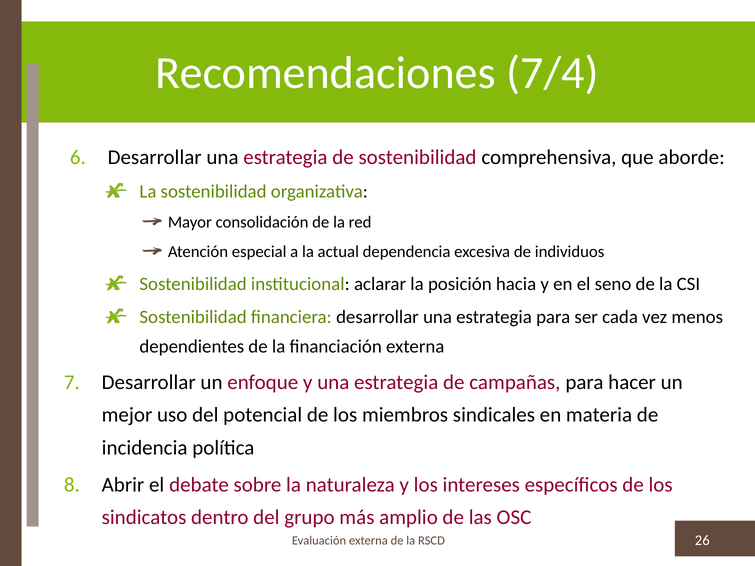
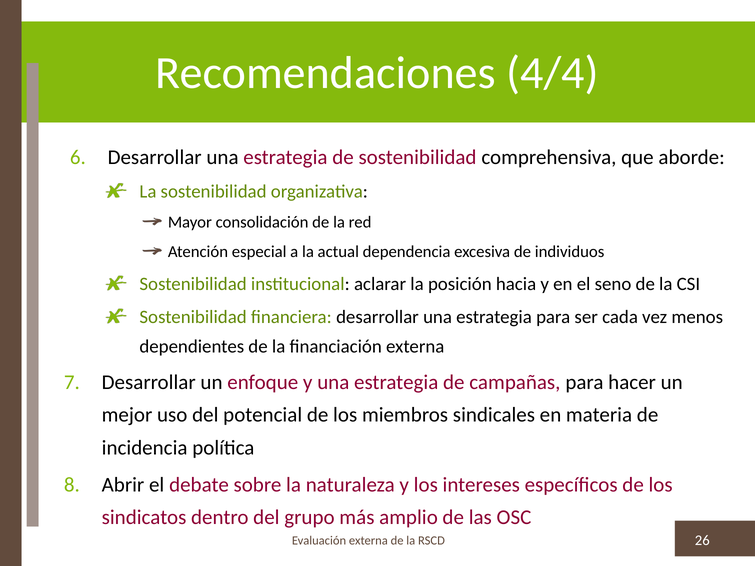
7/4: 7/4 -> 4/4
